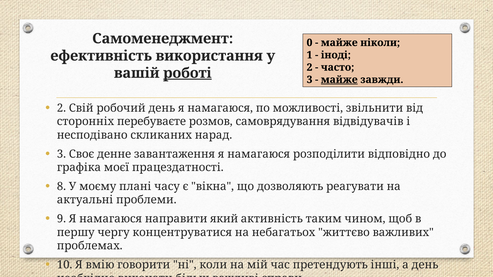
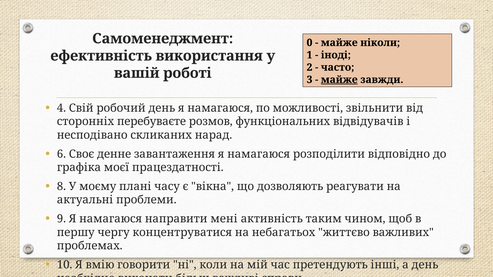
роботі underline: present -> none
2 at (61, 108): 2 -> 4
самоврядування: самоврядування -> функціональних
3 at (61, 154): 3 -> 6
який: який -> мені
